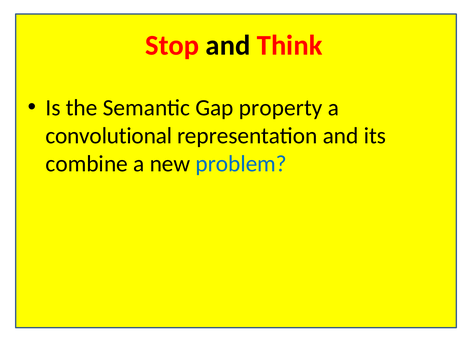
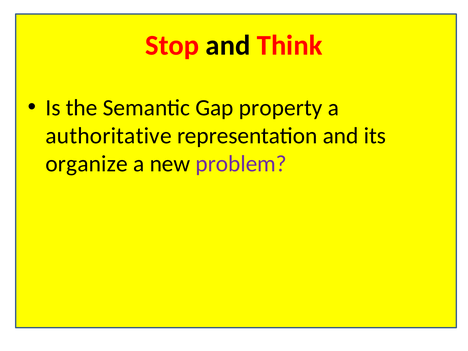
convolutional: convolutional -> authoritative
combine: combine -> organize
problem colour: blue -> purple
